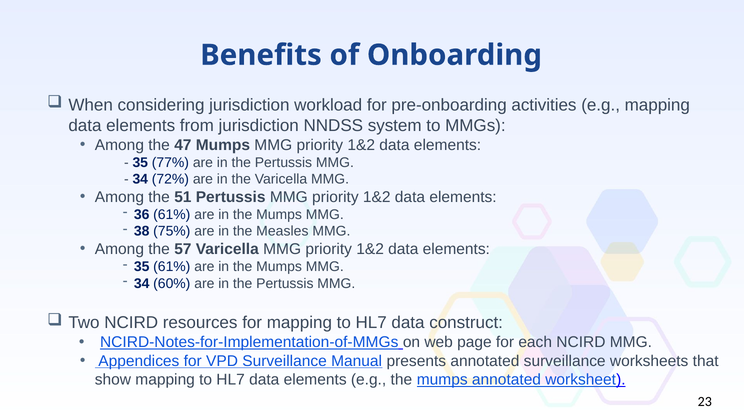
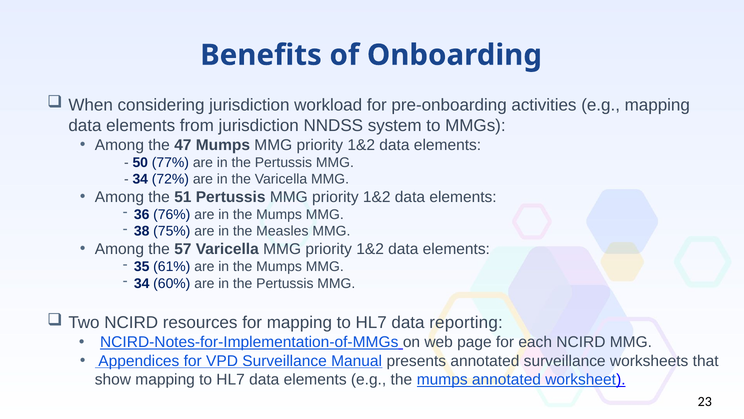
35 at (140, 162): 35 -> 50
36 61%: 61% -> 76%
construct: construct -> reporting
